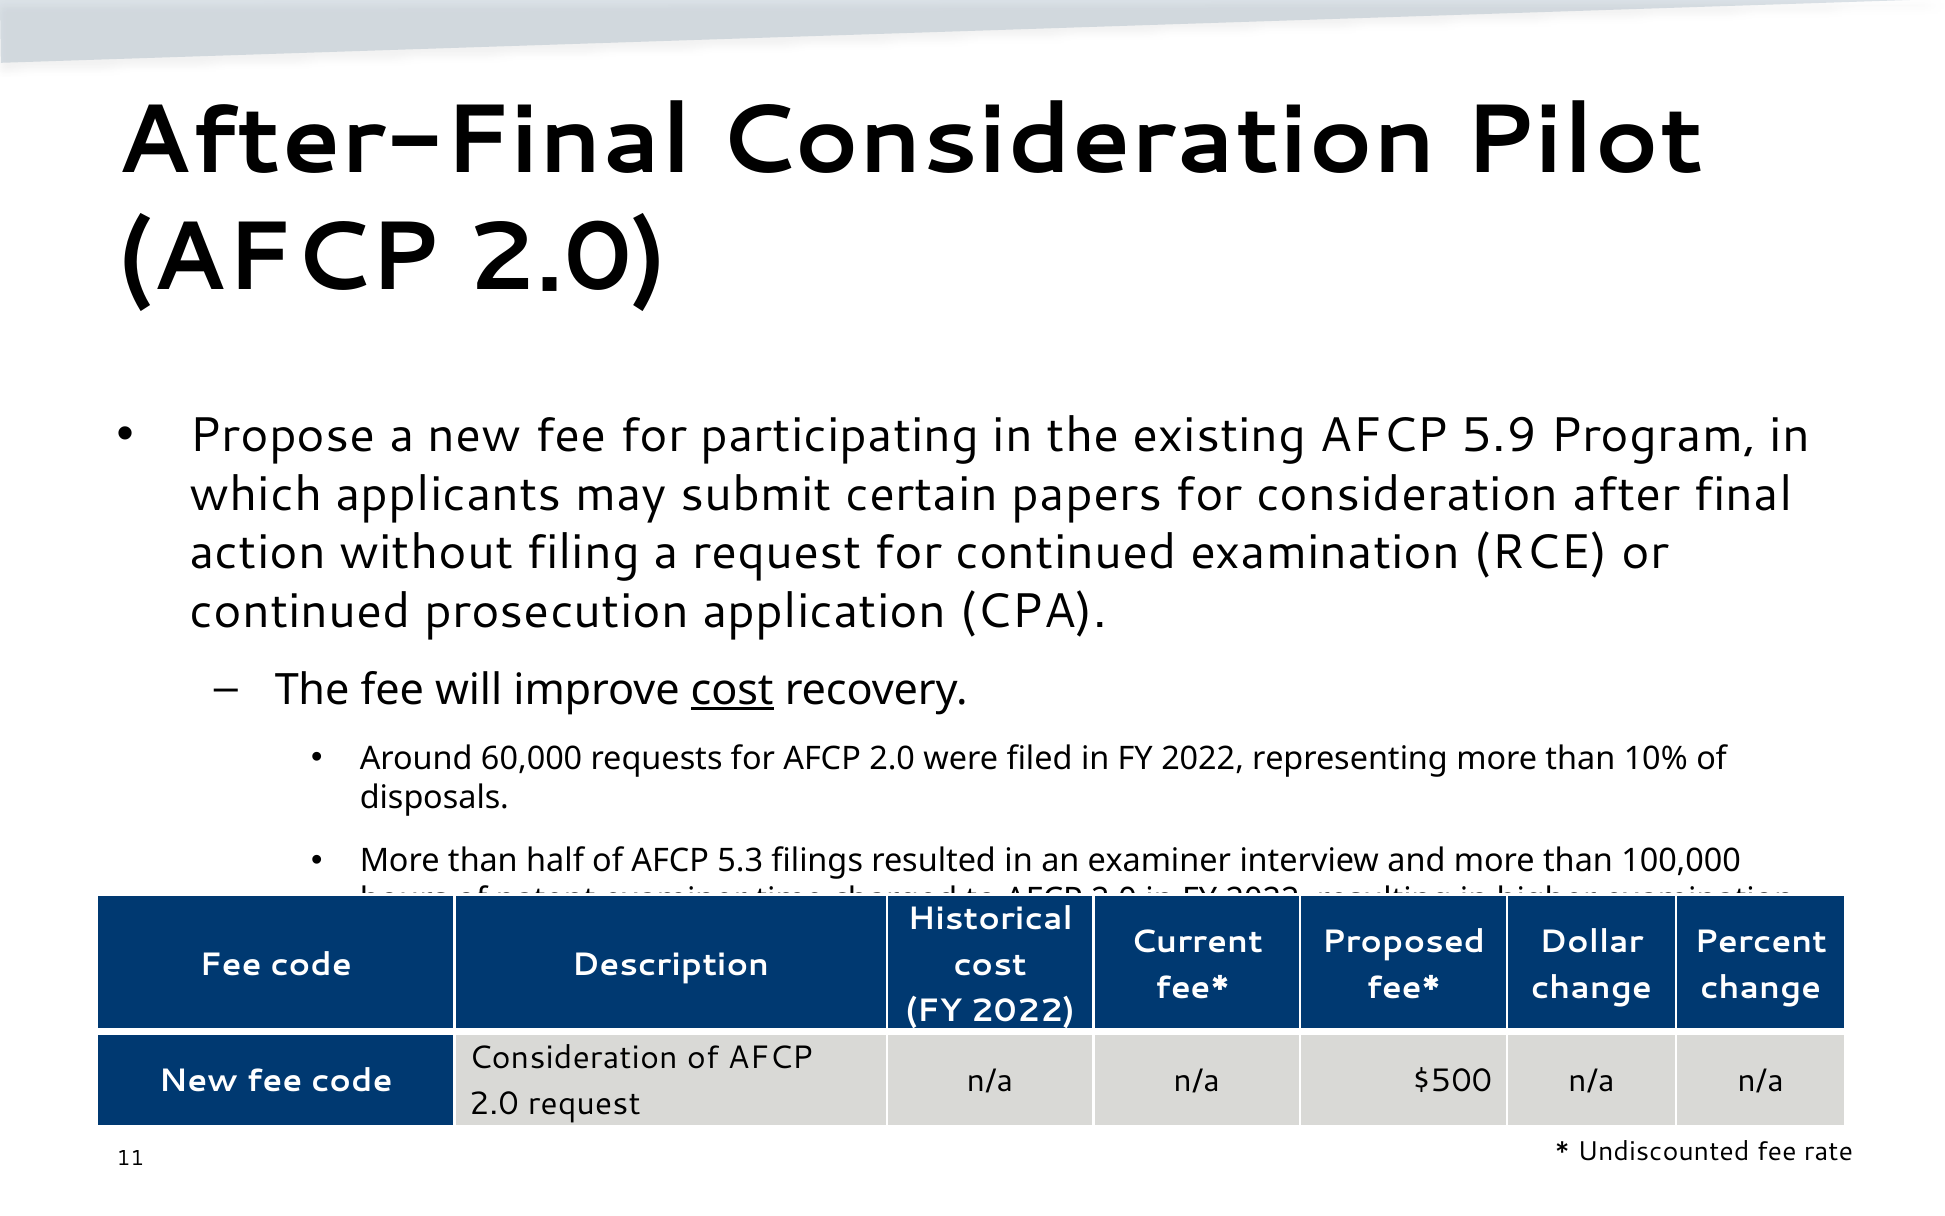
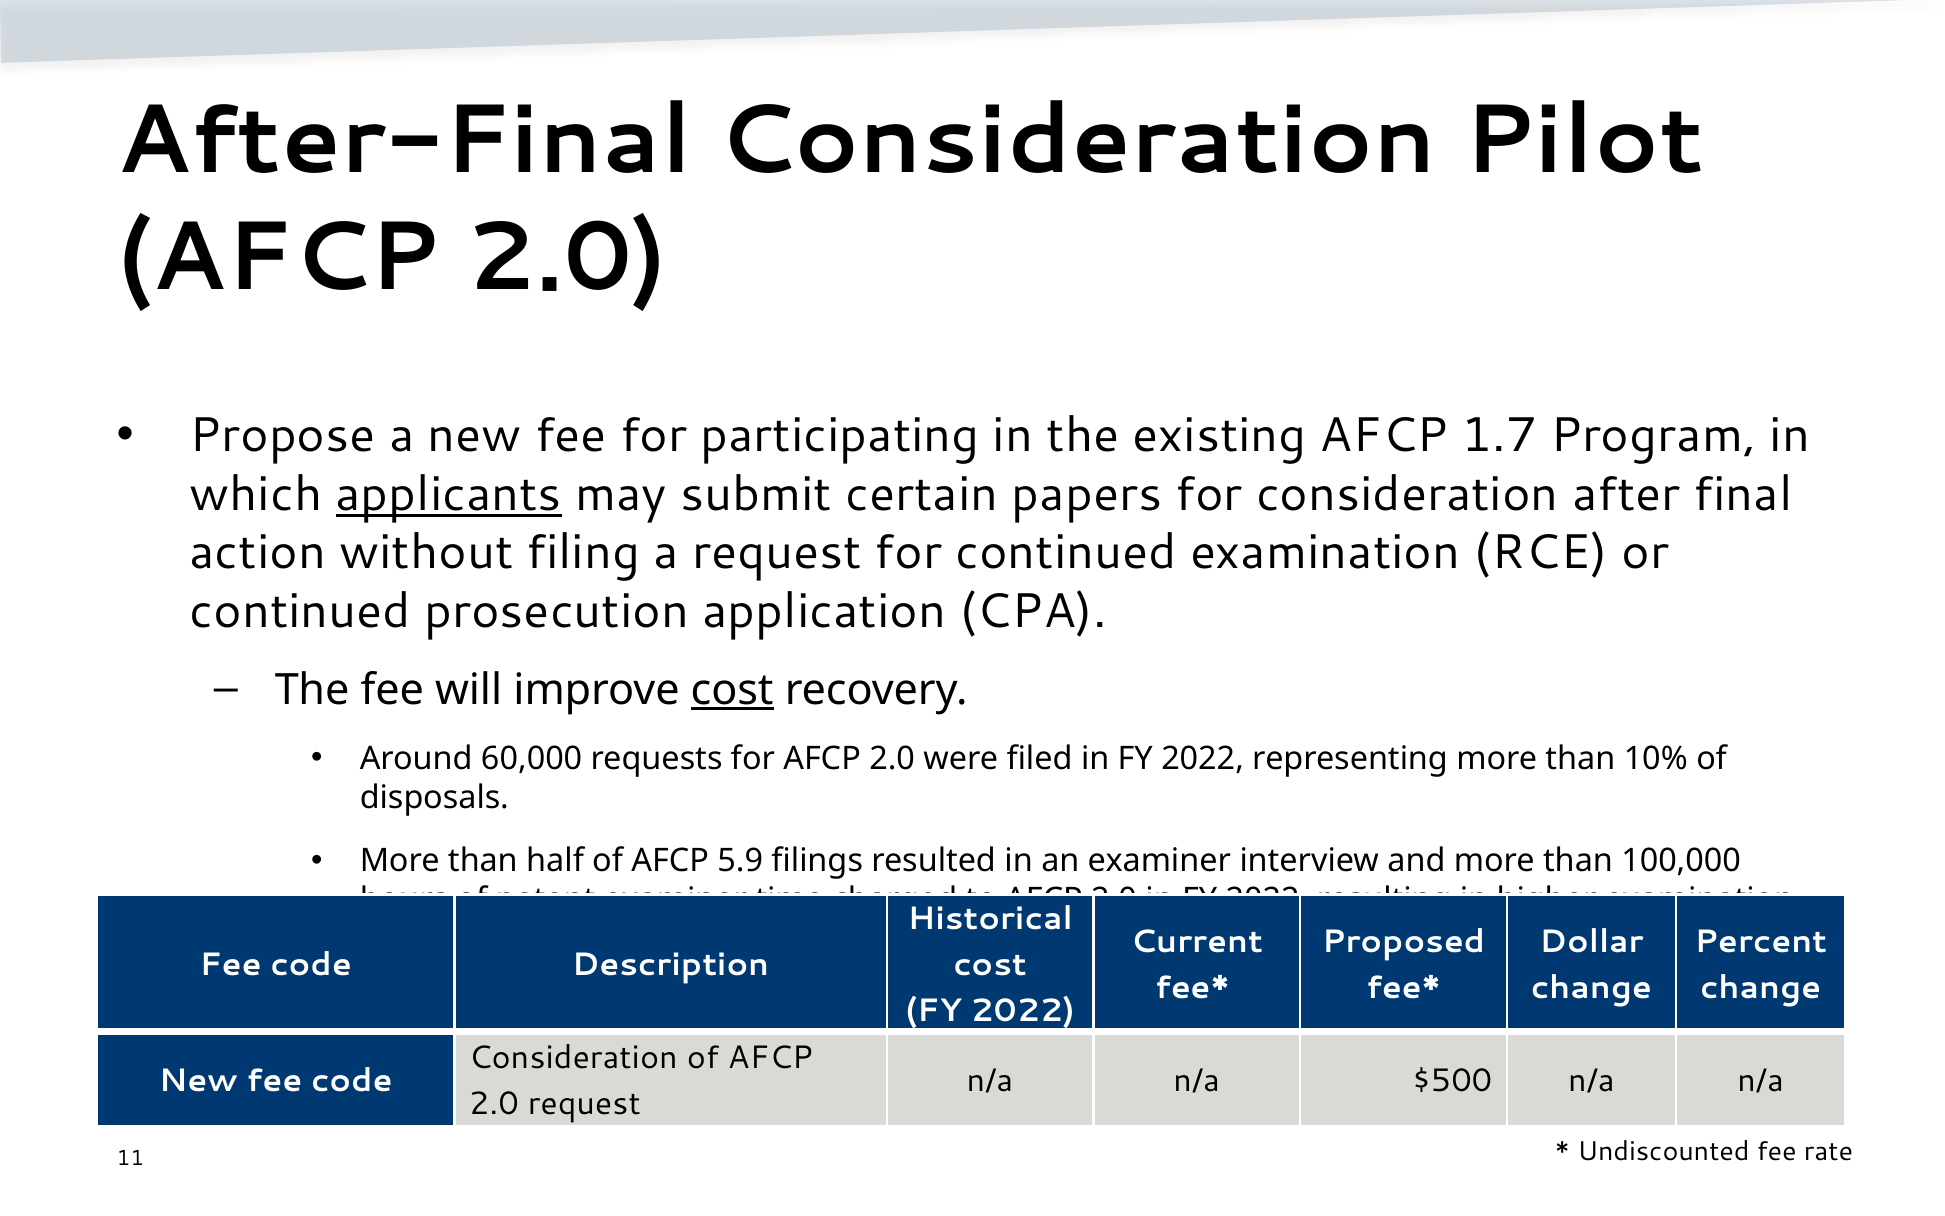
5.9: 5.9 -> 1.7
applicants at (449, 494) underline: none -> present
5.3: 5.3 -> 5.9
